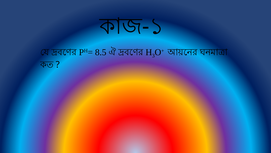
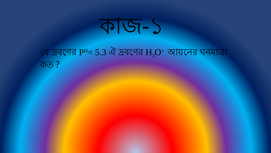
8.5: 8.5 -> 5.3
